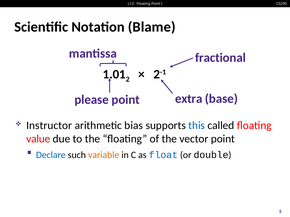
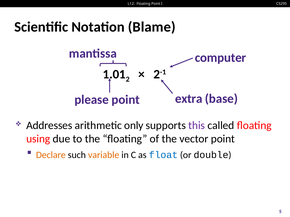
fractional: fractional -> computer
Instructor: Instructor -> Addresses
bias: bias -> only
this colour: blue -> purple
value: value -> using
Declare colour: blue -> orange
